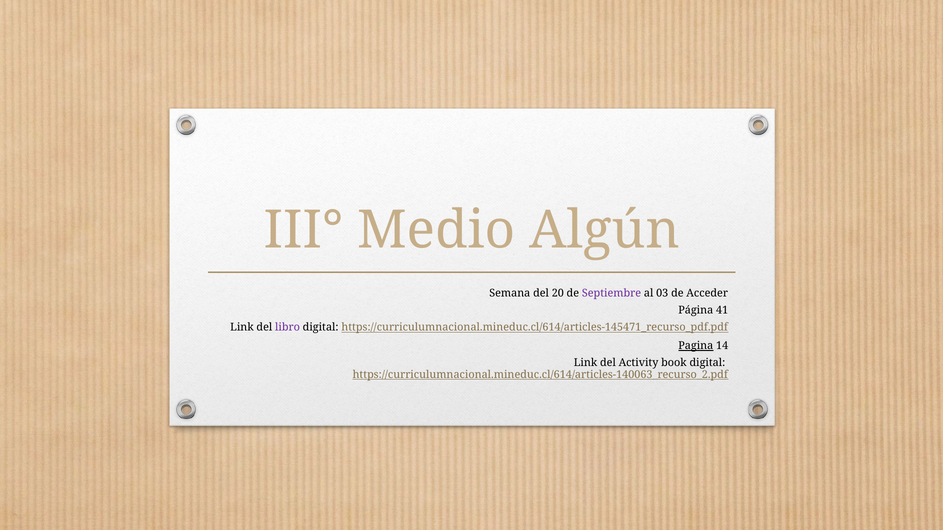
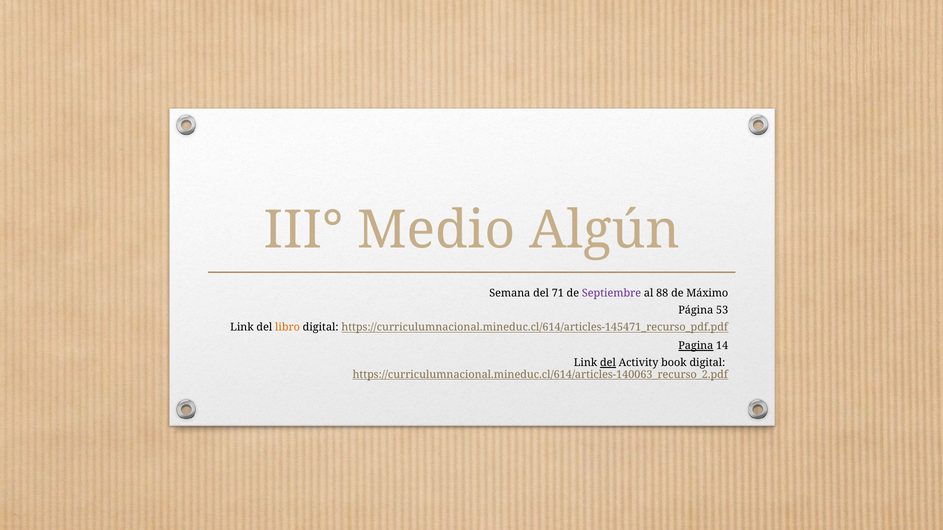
20: 20 -> 71
03: 03 -> 88
Acceder: Acceder -> Máximo
41: 41 -> 53
libro colour: purple -> orange
del at (608, 363) underline: none -> present
